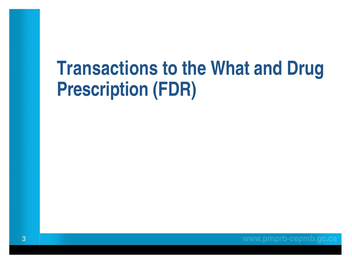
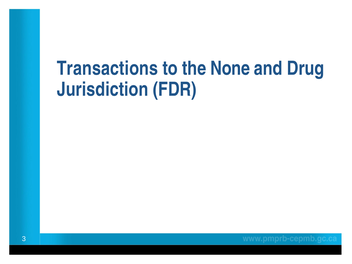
What: What -> None
Prescription: Prescription -> Jurisdiction
